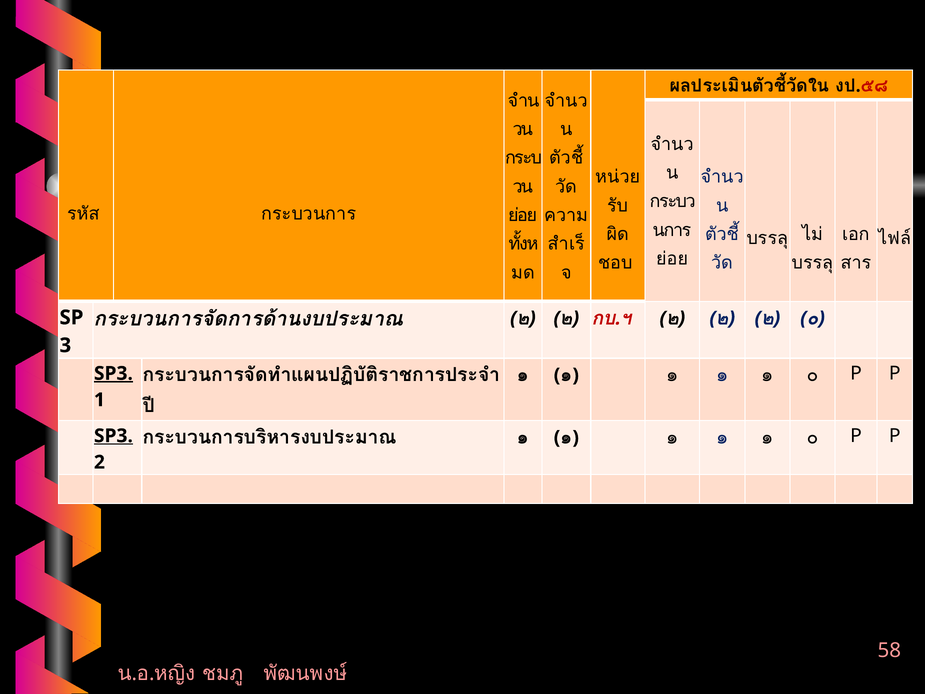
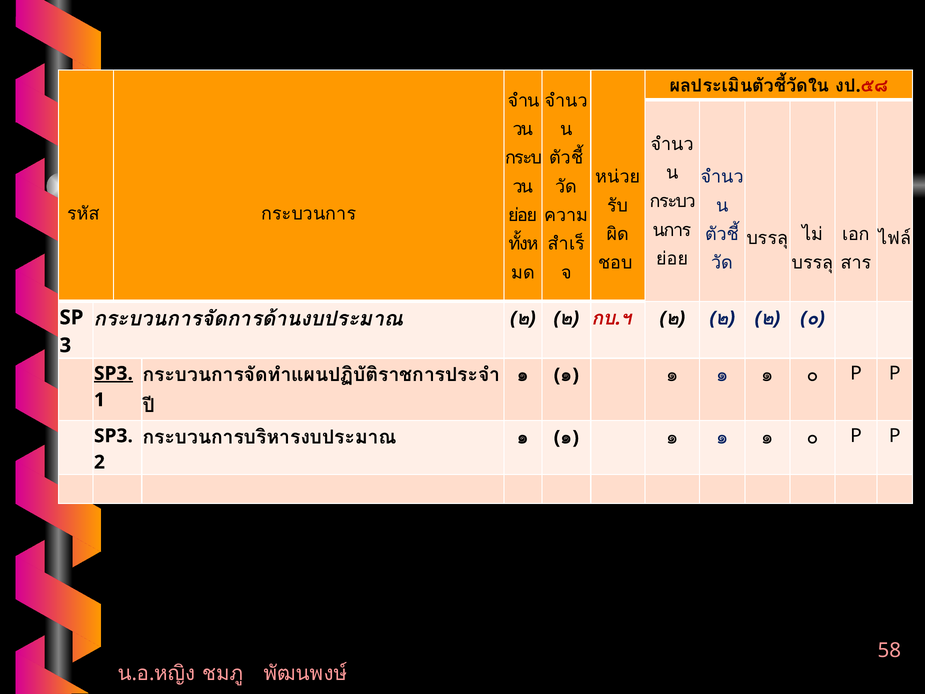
SP3 at (113, 436) underline: present -> none
